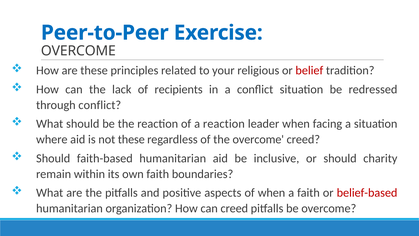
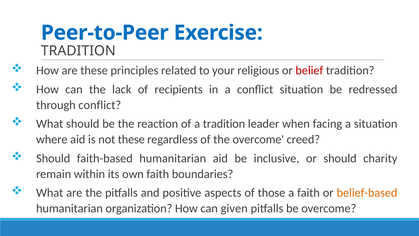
OVERCOME at (78, 51): OVERCOME -> TRADITION
a reaction: reaction -> tradition
of when: when -> those
belief-based colour: red -> orange
can creed: creed -> given
